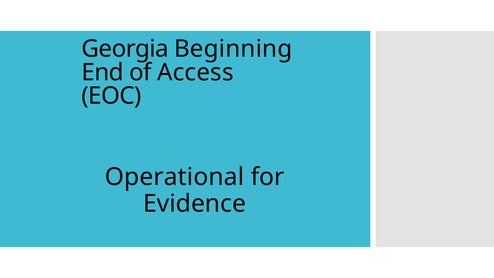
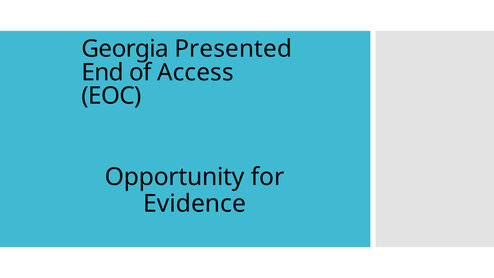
Beginning: Beginning -> Presented
Operational: Operational -> Opportunity
